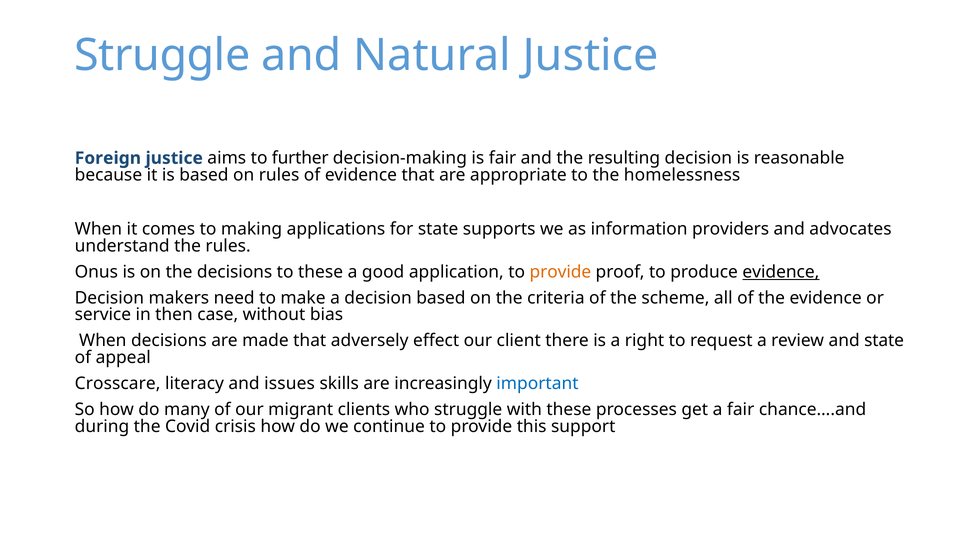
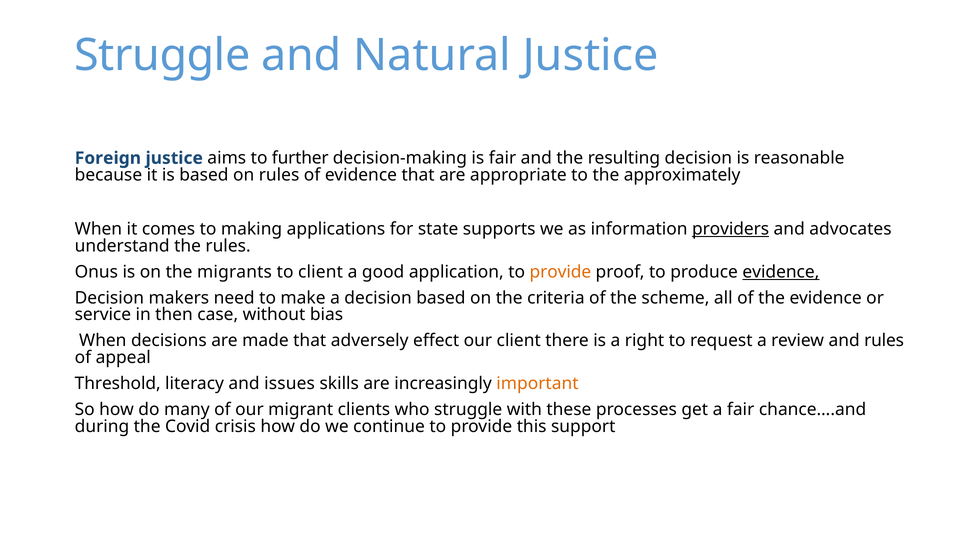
homelessness: homelessness -> approximately
providers underline: none -> present
the decisions: decisions -> migrants
to these: these -> client
and state: state -> rules
Crosscare: Crosscare -> Threshold
important colour: blue -> orange
